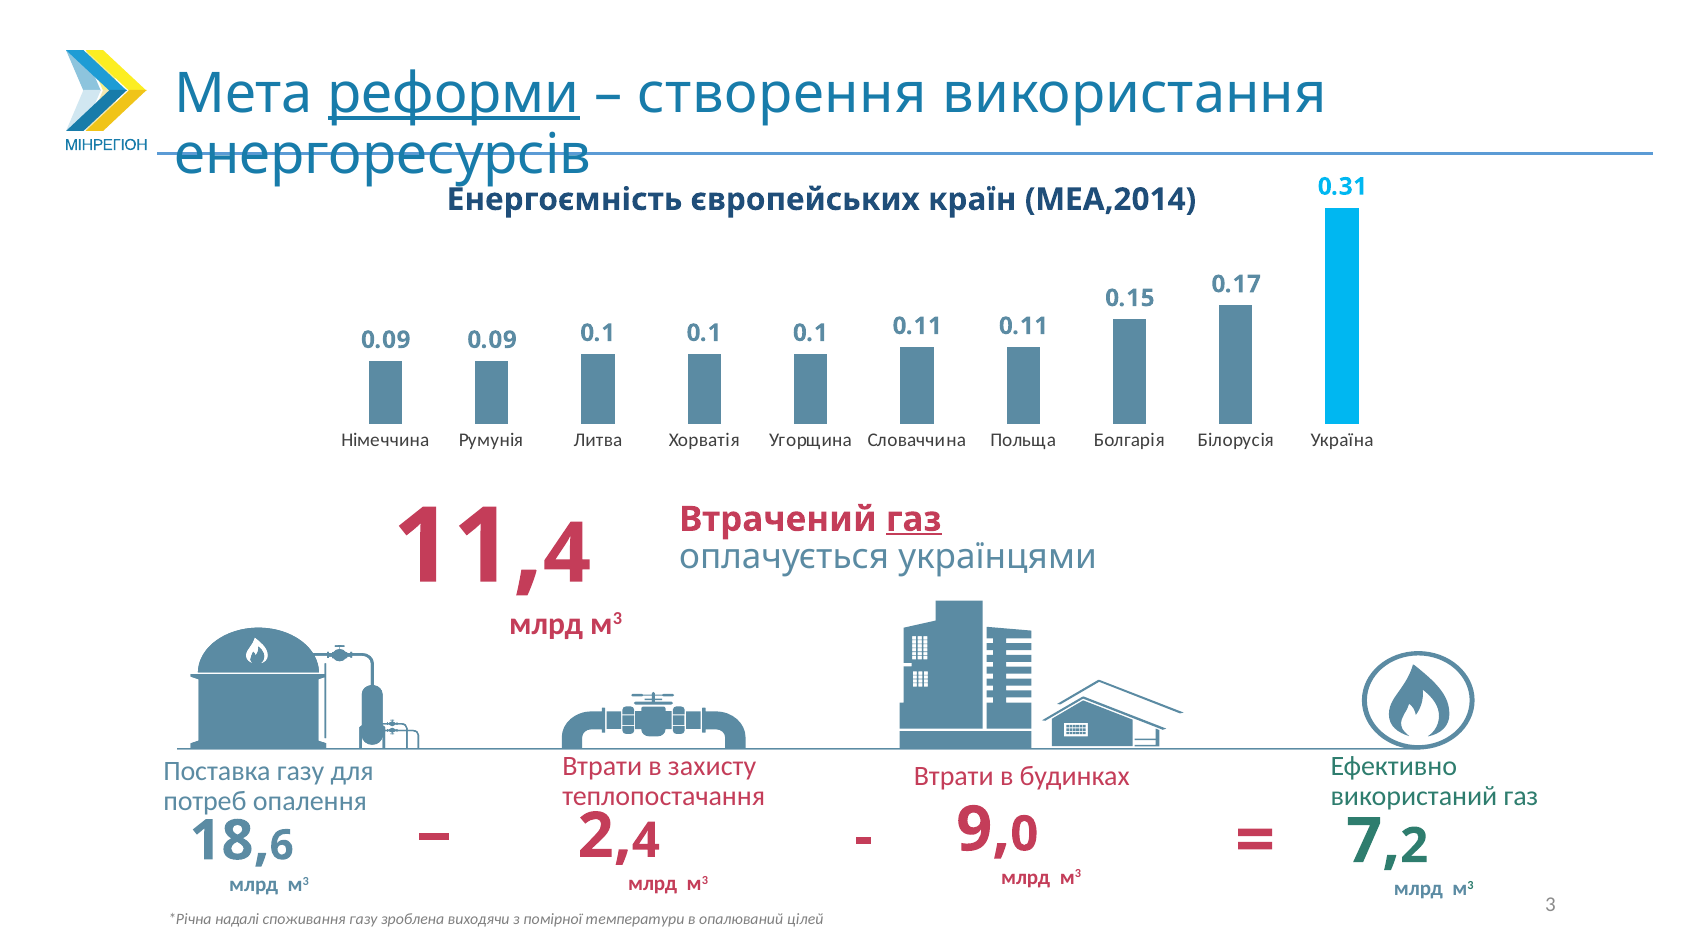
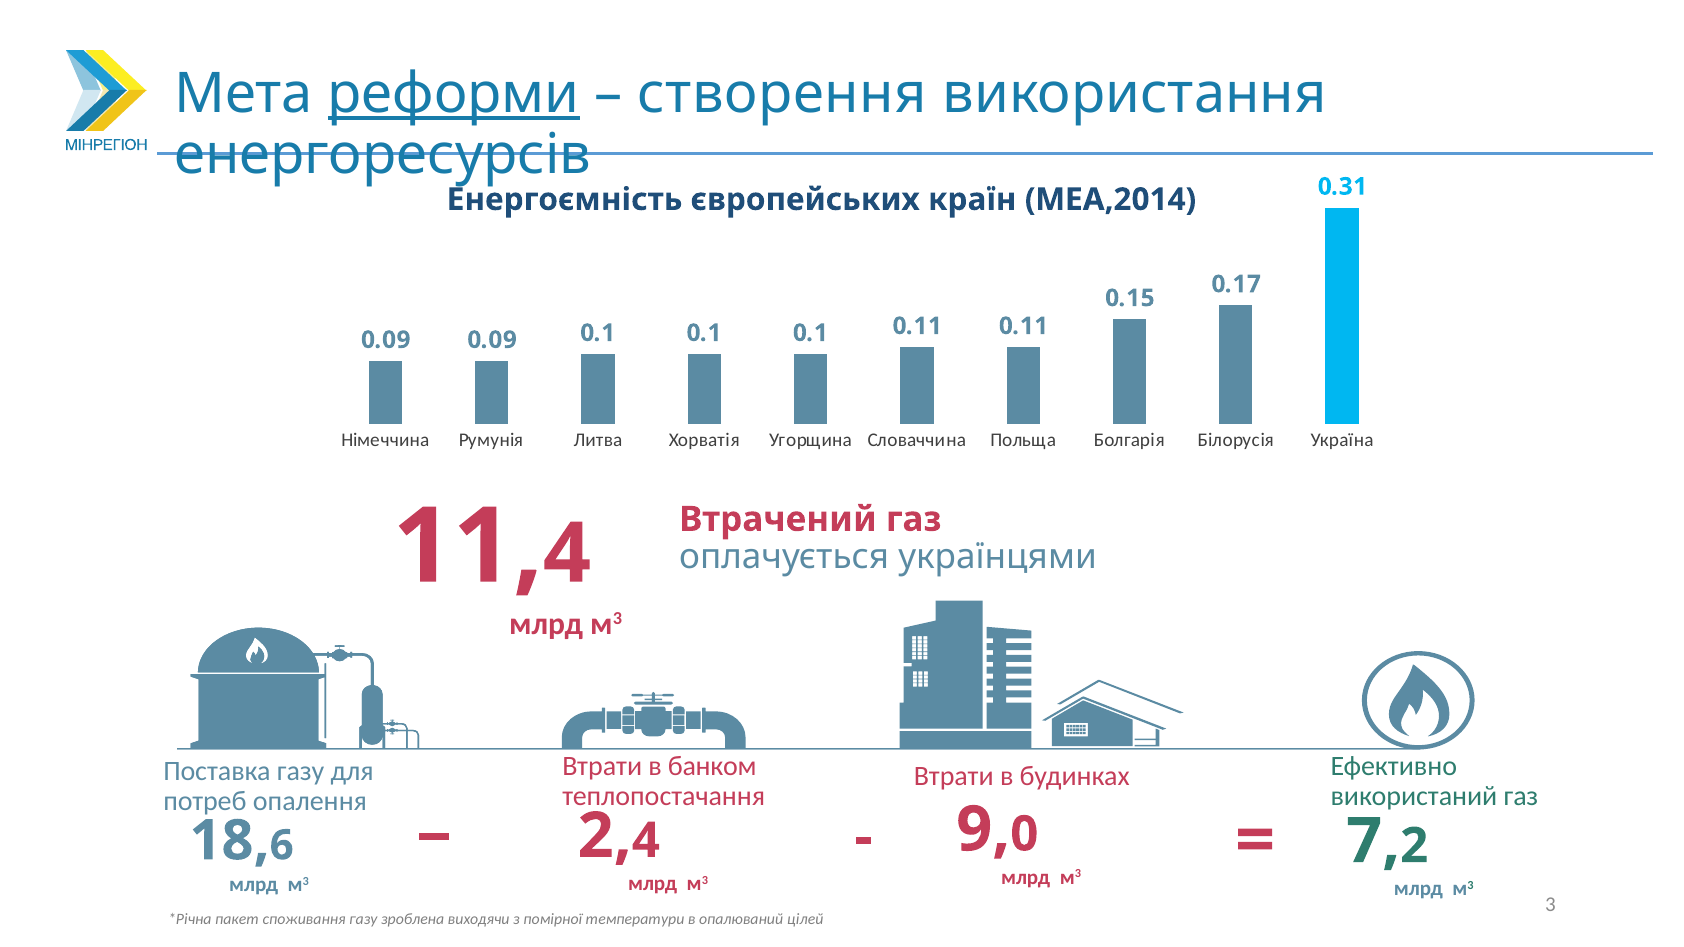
газ at (914, 519) underline: present -> none
захисту: захисту -> банком
надалі: надалі -> пакет
